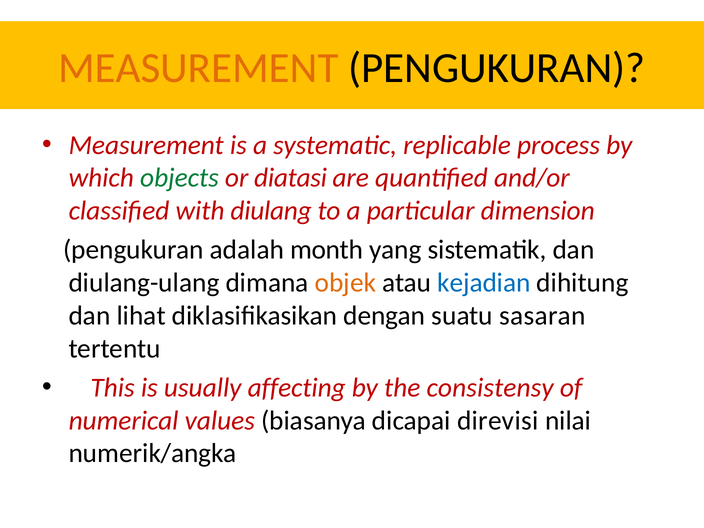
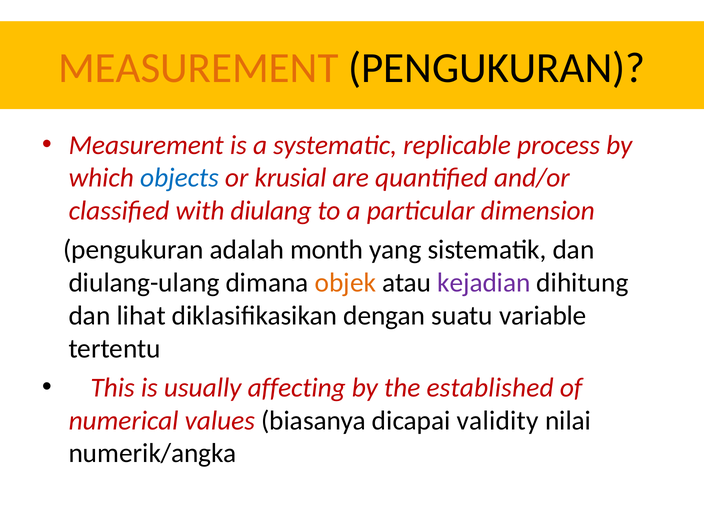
objects colour: green -> blue
diatasi: diatasi -> krusial
kejadian colour: blue -> purple
sasaran: sasaran -> variable
consistensy: consistensy -> established
direvisi: direvisi -> validity
